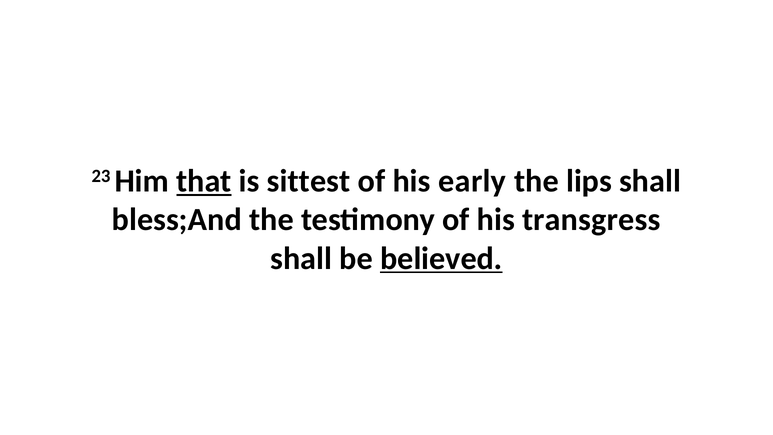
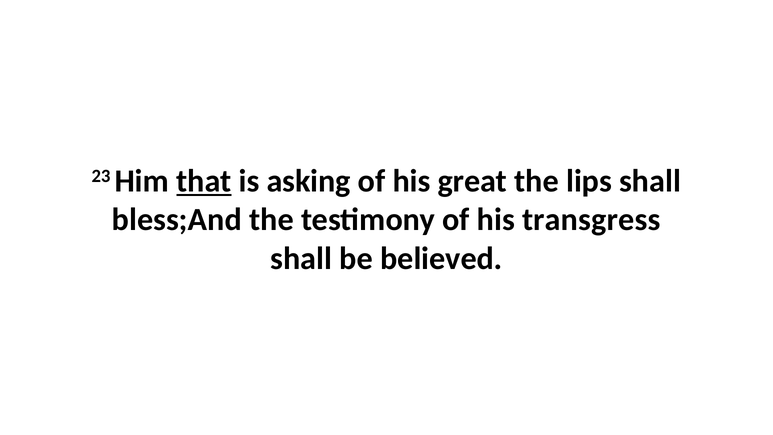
sittest: sittest -> asking
early: early -> great
believed underline: present -> none
